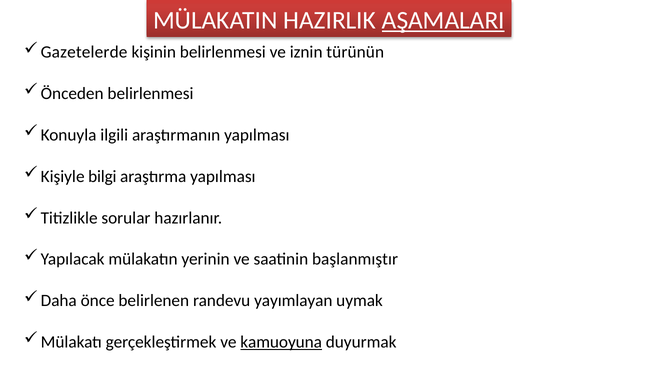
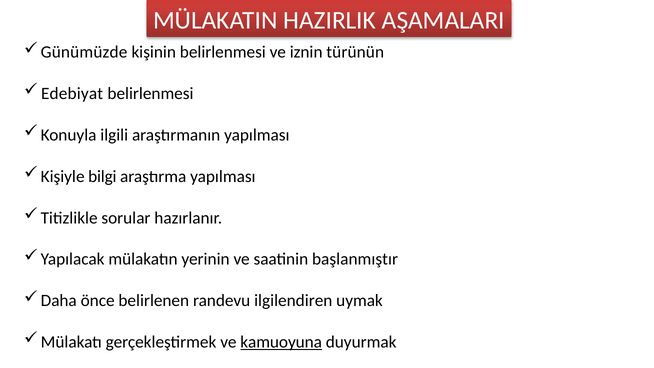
AŞAMALARI underline: present -> none
Gazetelerde: Gazetelerde -> Günümüzde
Önceden: Önceden -> Edebiyat
yayımlayan: yayımlayan -> ilgilendiren
